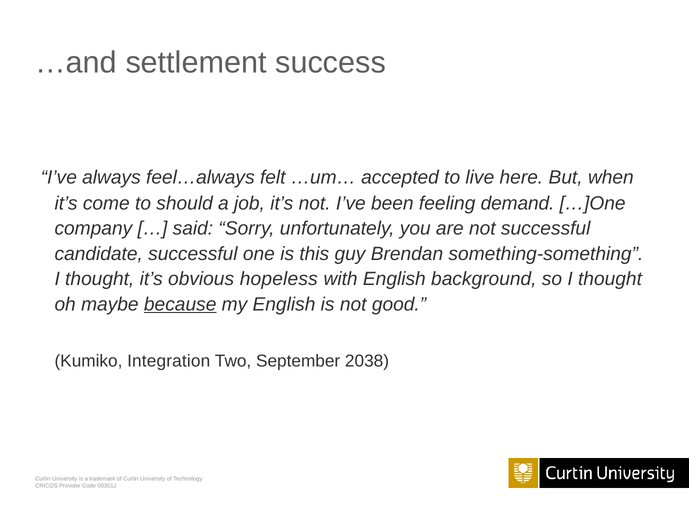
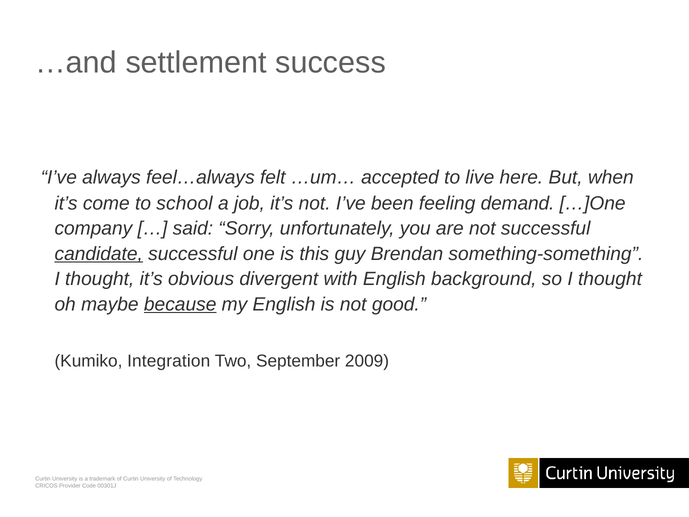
should: should -> school
candidate underline: none -> present
hopeless: hopeless -> divergent
2038: 2038 -> 2009
